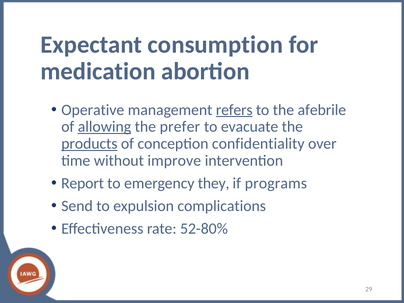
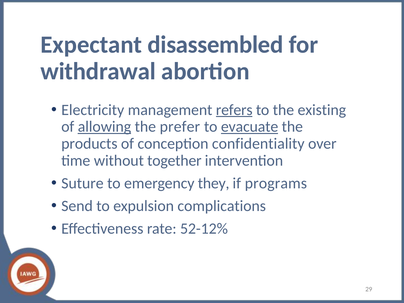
consumption: consumption -> disassembled
medication: medication -> withdrawal
Operative: Operative -> Electricity
afebrile: afebrile -> existing
evacuate underline: none -> present
products underline: present -> none
improve: improve -> together
Report: Report -> Suture
52-80%: 52-80% -> 52-12%
